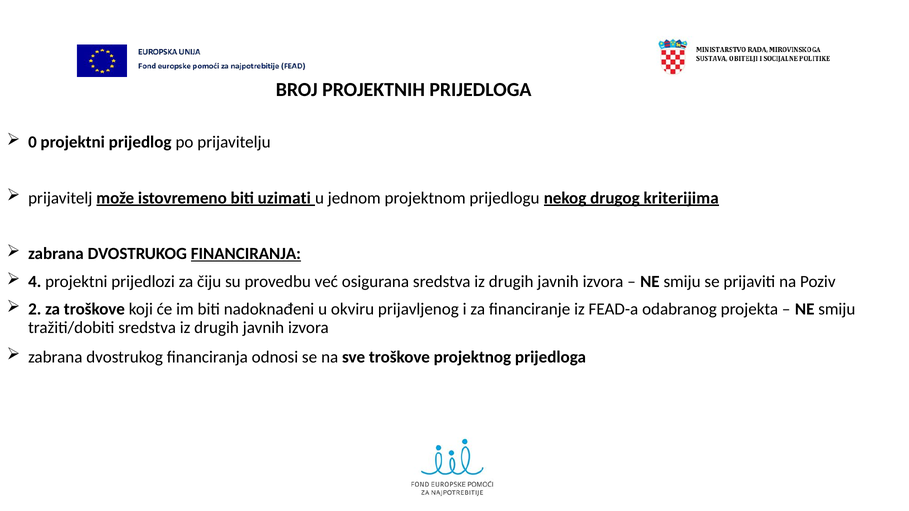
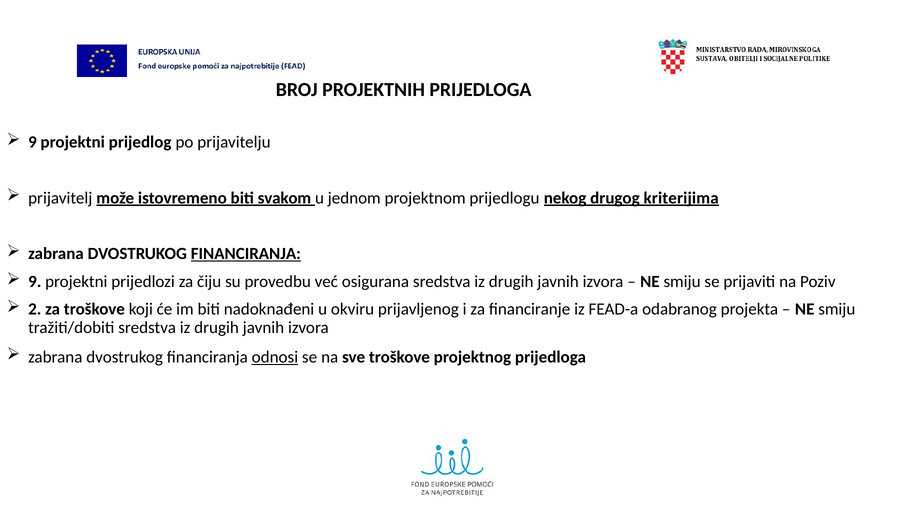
0 at (32, 142): 0 -> 9
uzimati: uzimati -> svakom
4 at (35, 282): 4 -> 9
odnosi underline: none -> present
